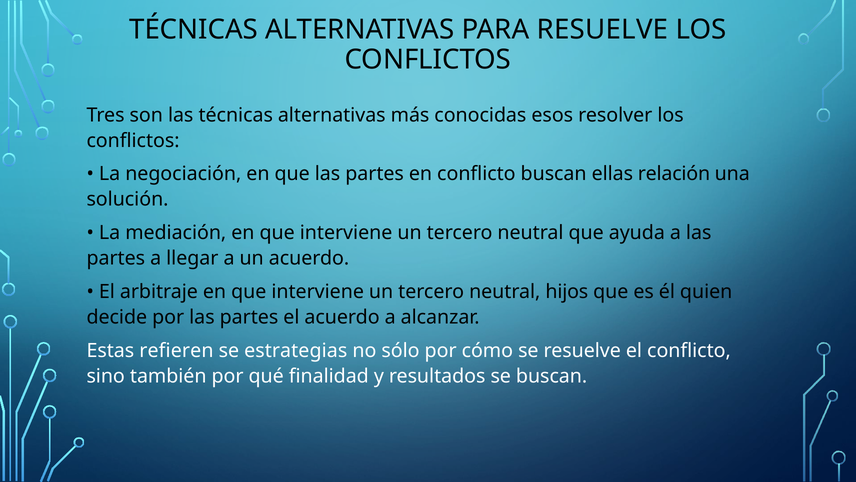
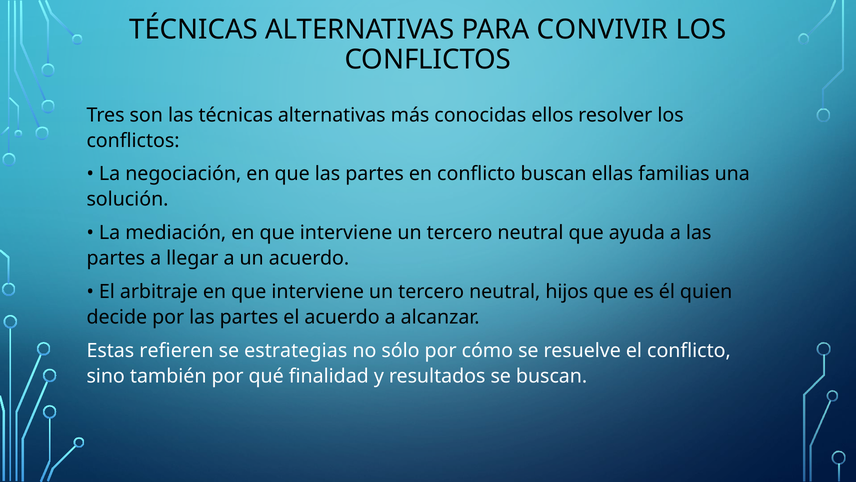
PARA RESUELVE: RESUELVE -> CONVIVIR
esos: esos -> ellos
relación: relación -> familias
